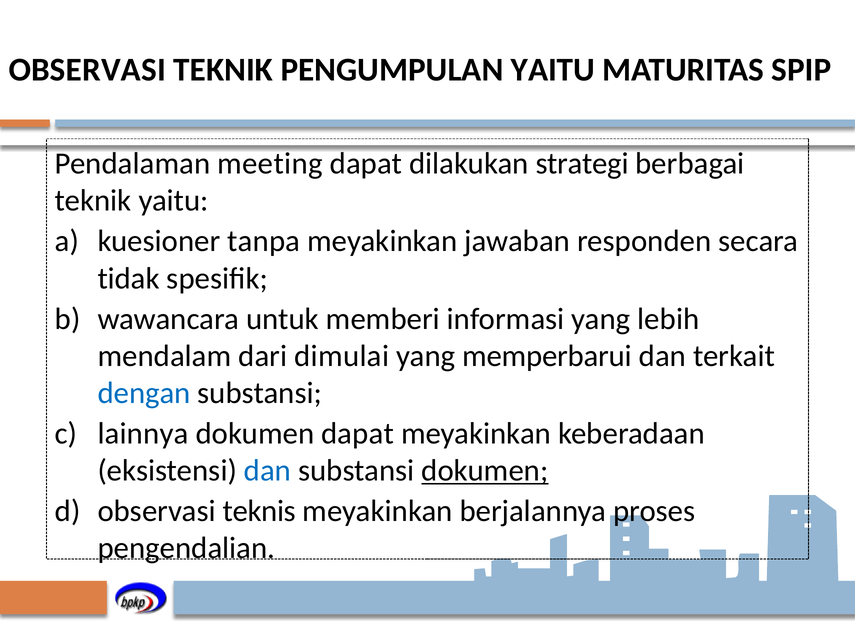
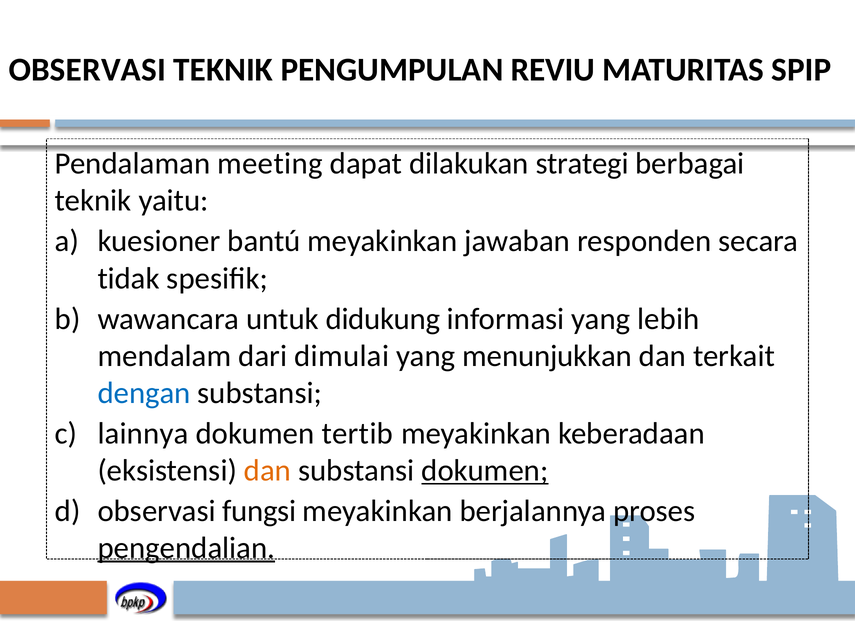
PENGUMPULAN YAITU: YAITU -> REVIU
tanpa: tanpa -> bantú
memberi: memberi -> didukung
memperbarui: memperbarui -> menunjukkan
dokumen dapat: dapat -> tertib
dan at (268, 471) colour: blue -> orange
teknis: teknis -> fungsi
pengendalian underline: none -> present
